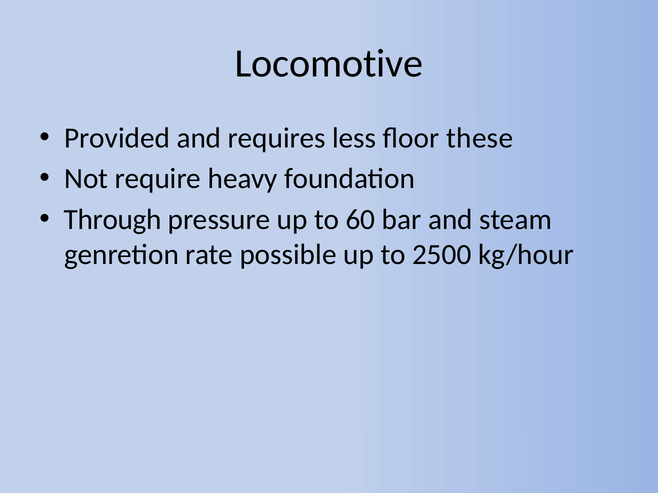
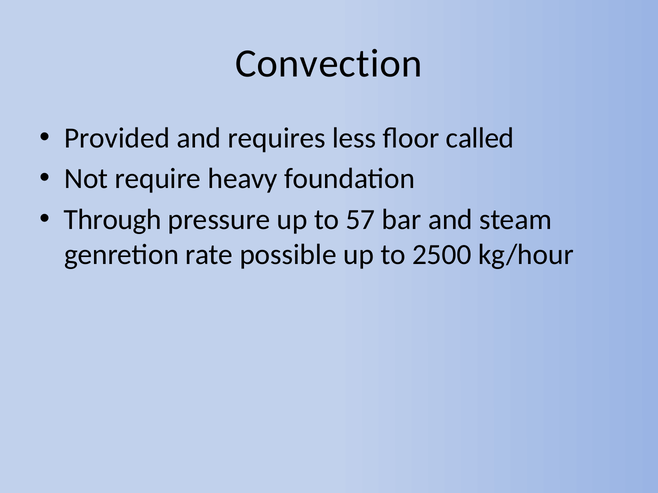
Locomotive: Locomotive -> Convection
these: these -> called
60: 60 -> 57
